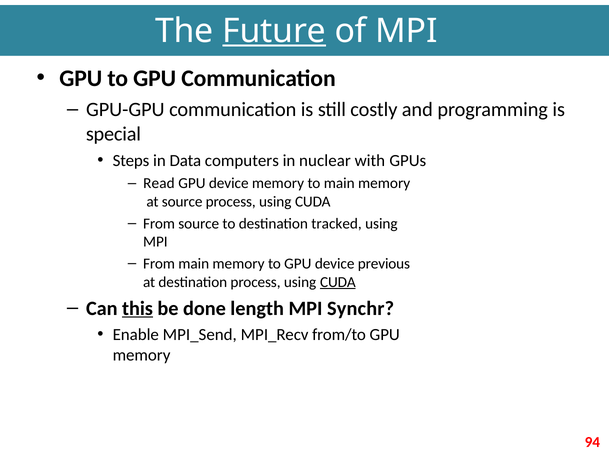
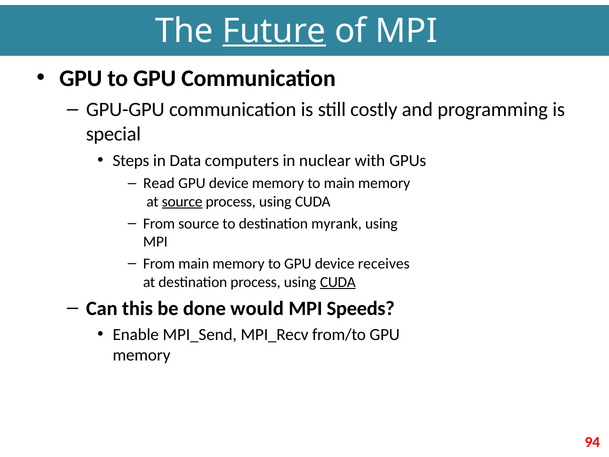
source at (182, 201) underline: none -> present
tracked: tracked -> myrank
previous: previous -> receives
this underline: present -> none
length: length -> would
Synchr: Synchr -> Speeds
